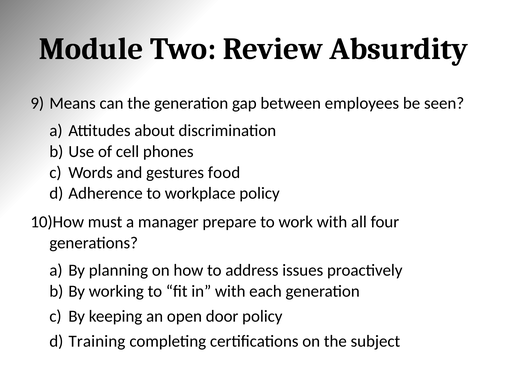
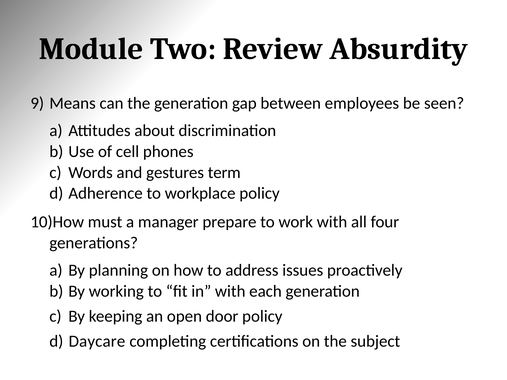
food: food -> term
Training: Training -> Daycare
